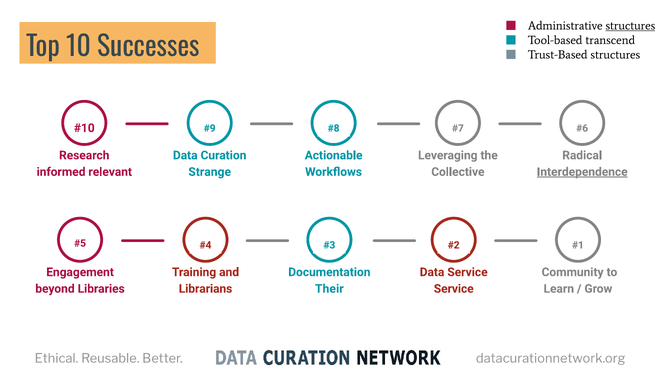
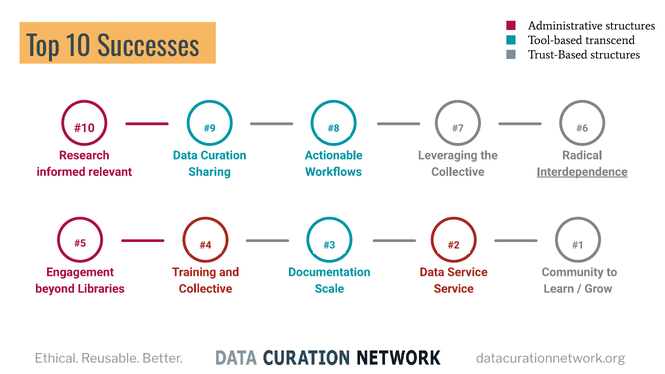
structures at (630, 26) underline: present -> none
Strange: Strange -> Sharing
Librarians at (206, 289): Librarians -> Collective
Their: Their -> Scale
